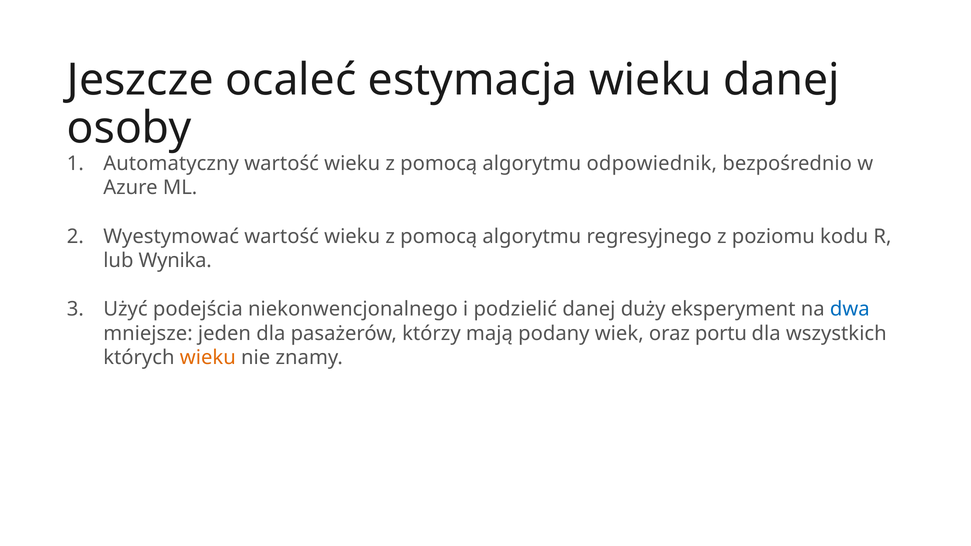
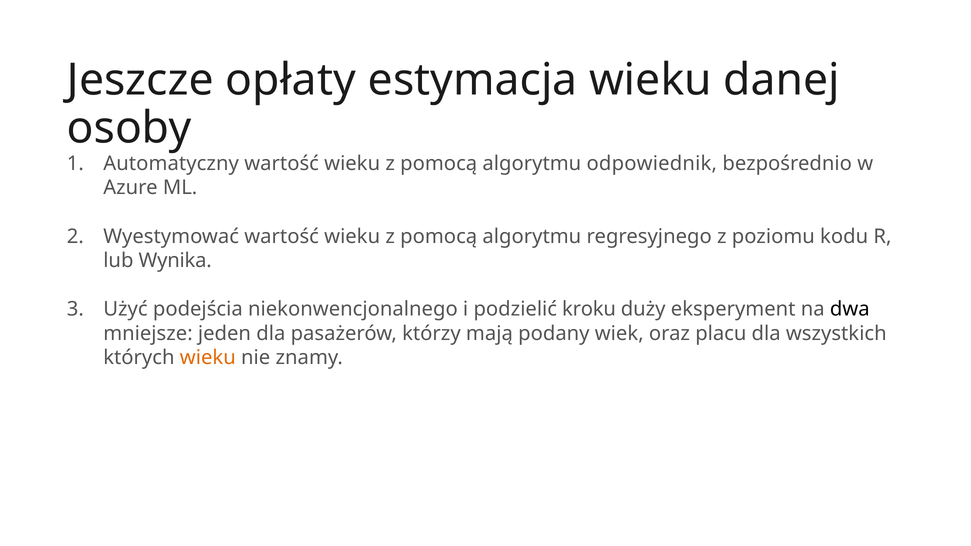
ocaleć: ocaleć -> opłaty
podzielić danej: danej -> kroku
dwa colour: blue -> black
portu: portu -> placu
